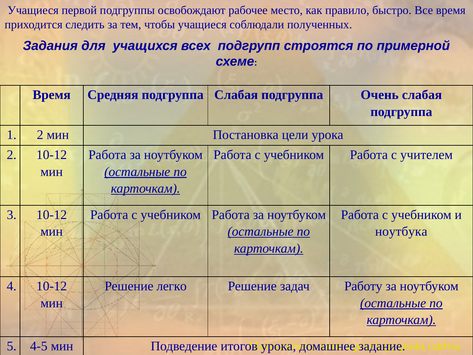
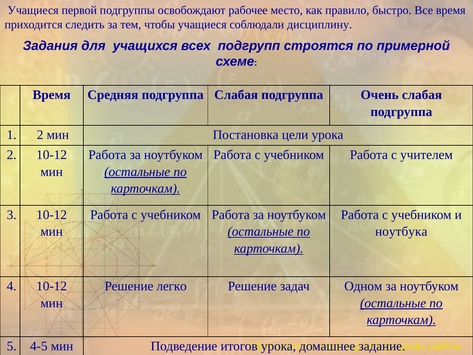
полученных: полученных -> дисциплину
Работу: Работу -> Одном
